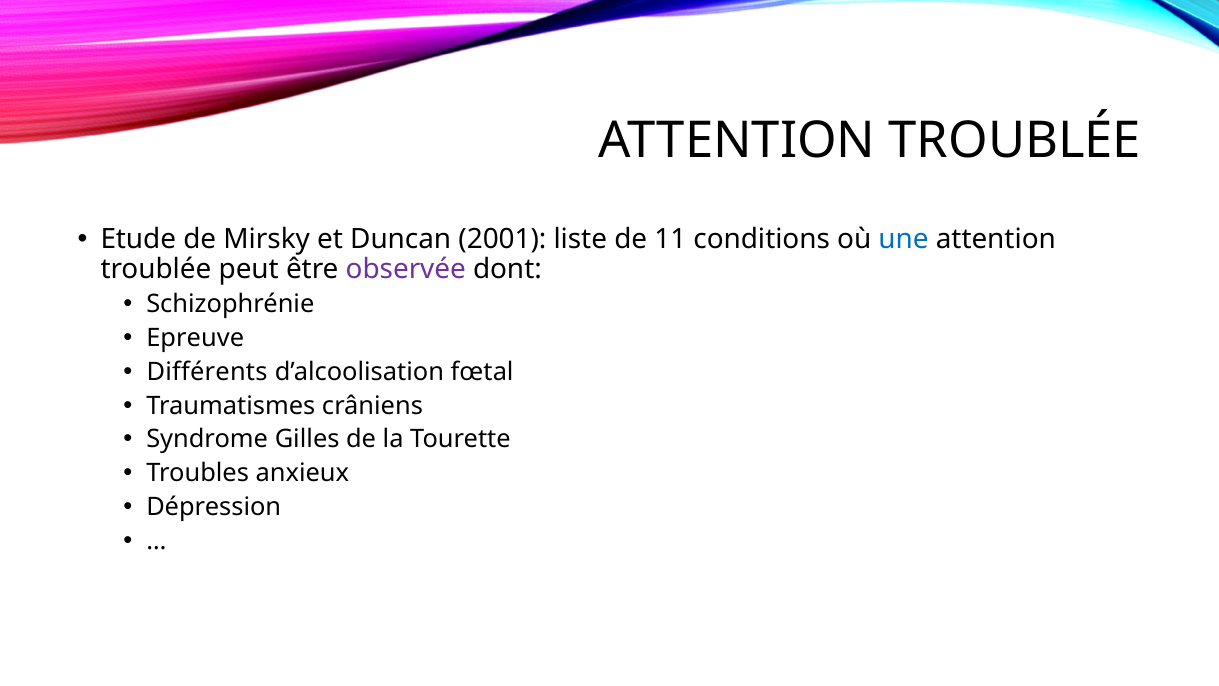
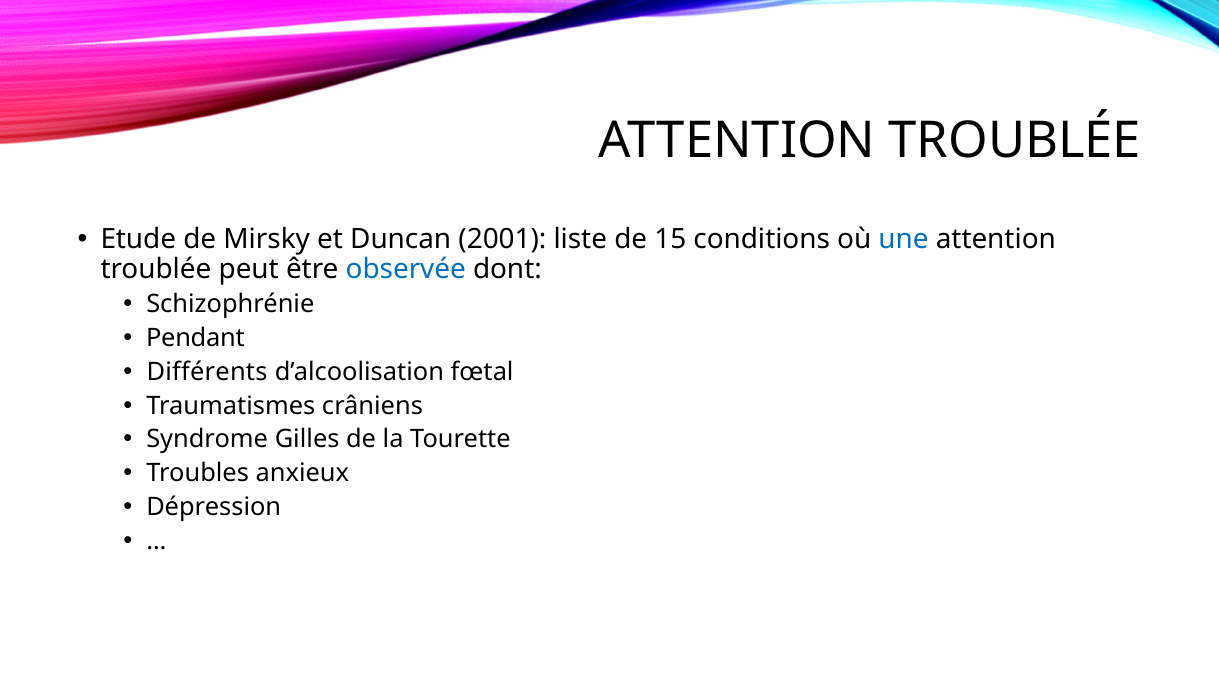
11: 11 -> 15
observée colour: purple -> blue
Epreuve: Epreuve -> Pendant
